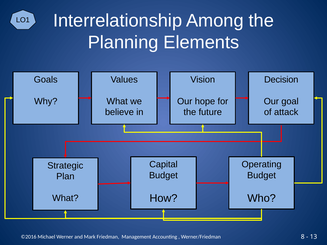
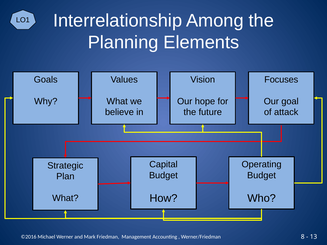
Decision: Decision -> Focuses
